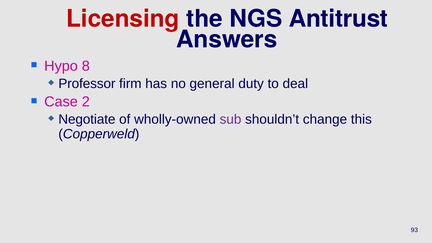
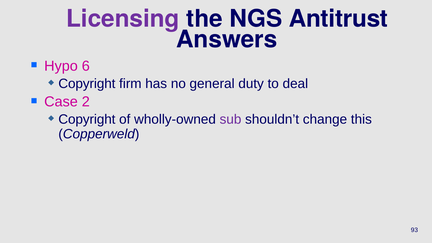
Licensing colour: red -> purple
8: 8 -> 6
Professor at (87, 84): Professor -> Copyright
Negotiate at (87, 120): Negotiate -> Copyright
